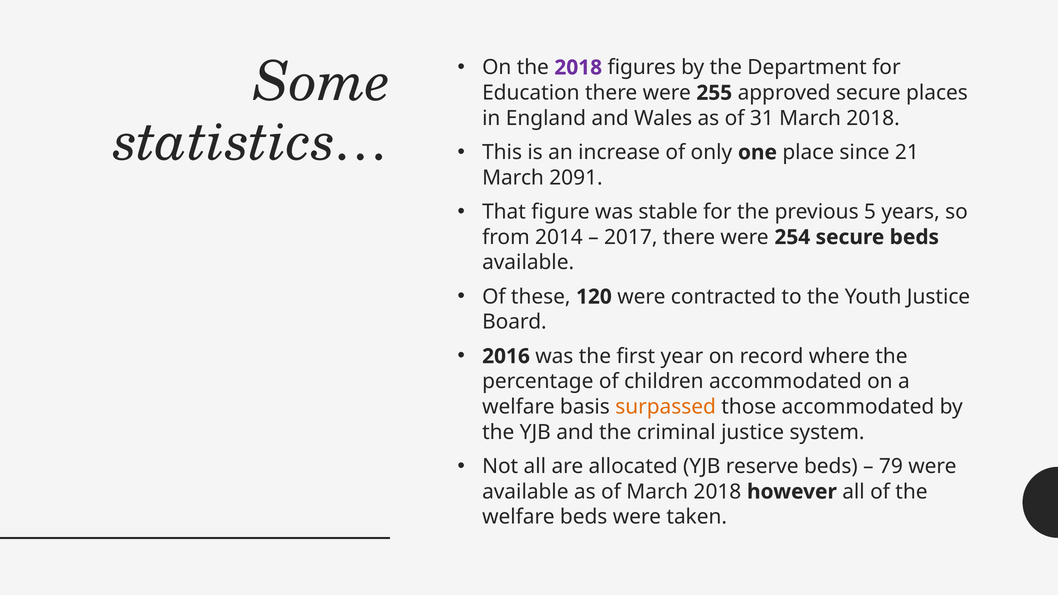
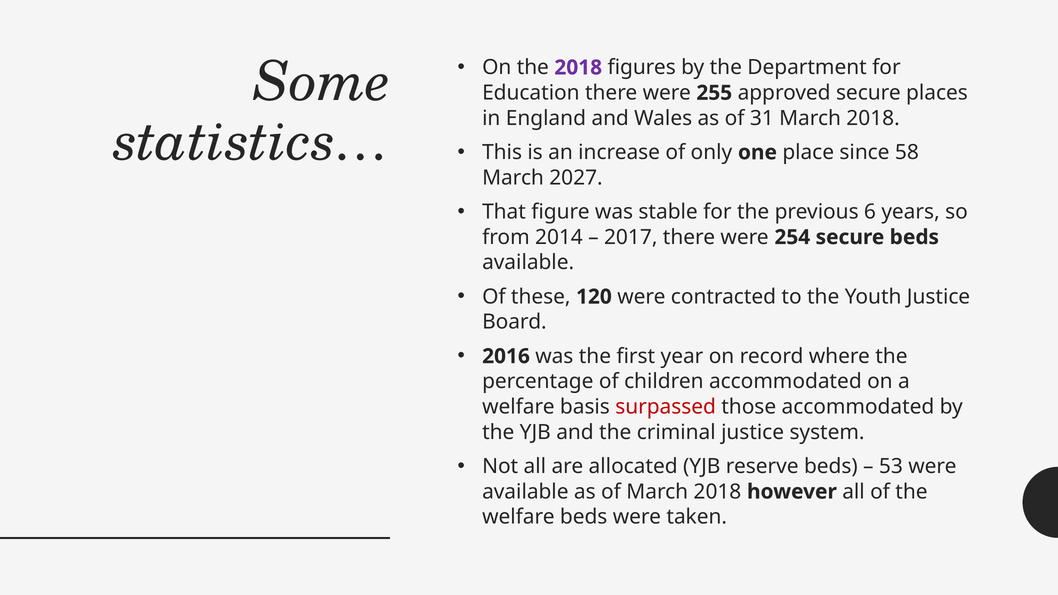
21: 21 -> 58
2091: 2091 -> 2027
5: 5 -> 6
surpassed colour: orange -> red
79: 79 -> 53
